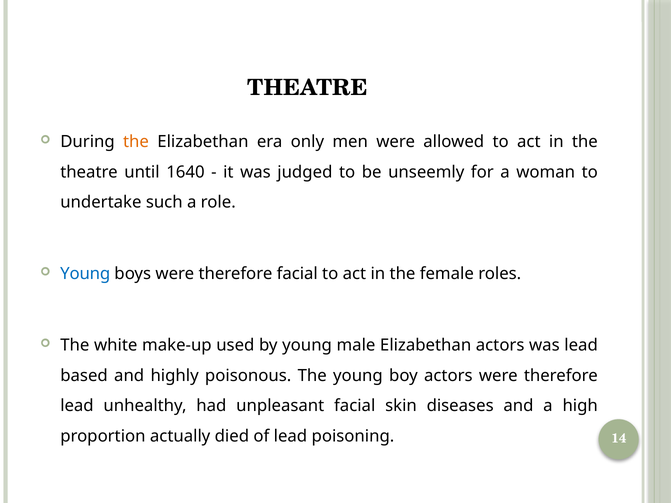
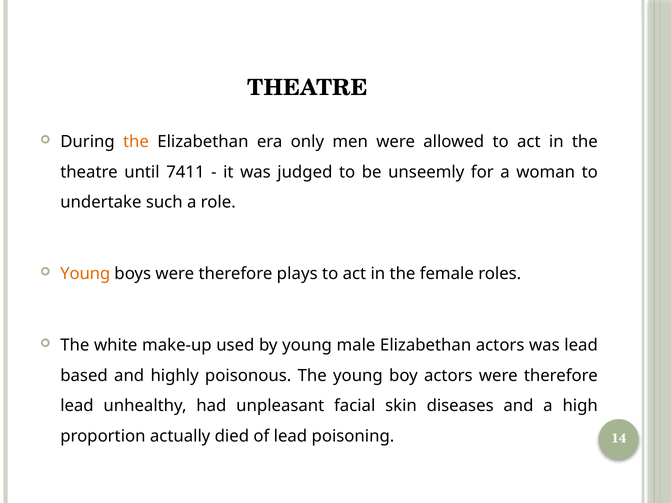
1640: 1640 -> 7411
Young at (85, 274) colour: blue -> orange
therefore facial: facial -> plays
